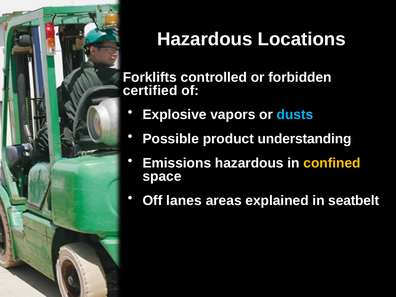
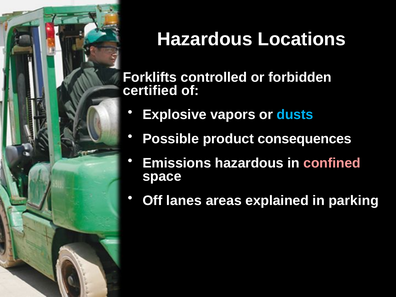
understanding: understanding -> consequences
confined colour: yellow -> pink
seatbelt: seatbelt -> parking
